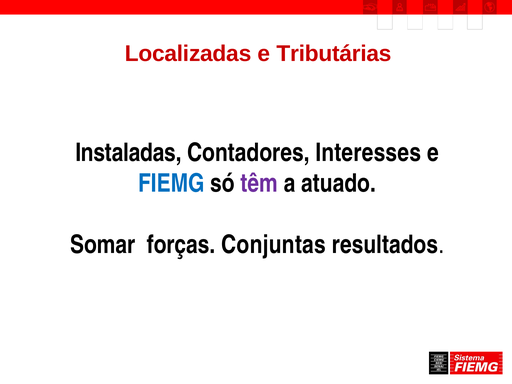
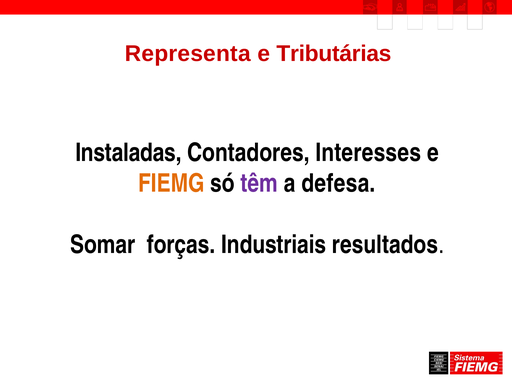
Localizadas: Localizadas -> Representa
FIEMG colour: blue -> orange
atuado: atuado -> defesa
Conjuntas: Conjuntas -> Industriais
